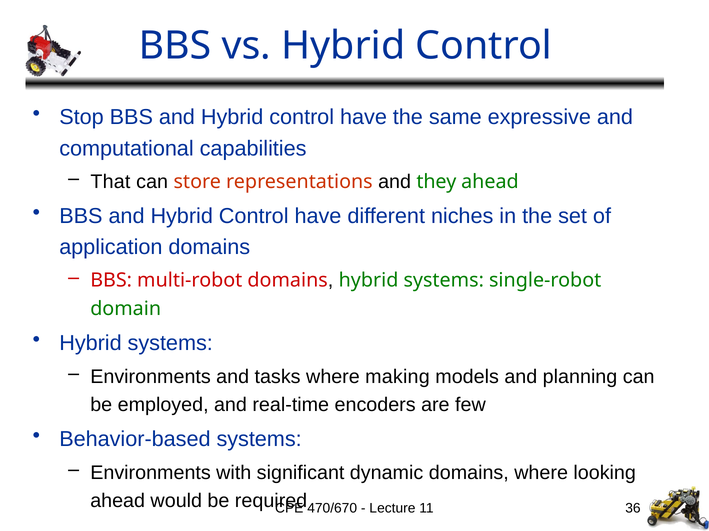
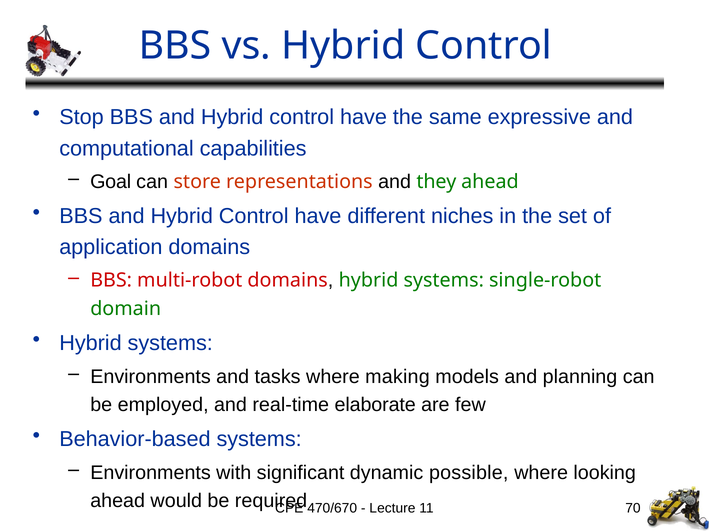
That: That -> Goal
encoders: encoders -> elaborate
dynamic domains: domains -> possible
36: 36 -> 70
